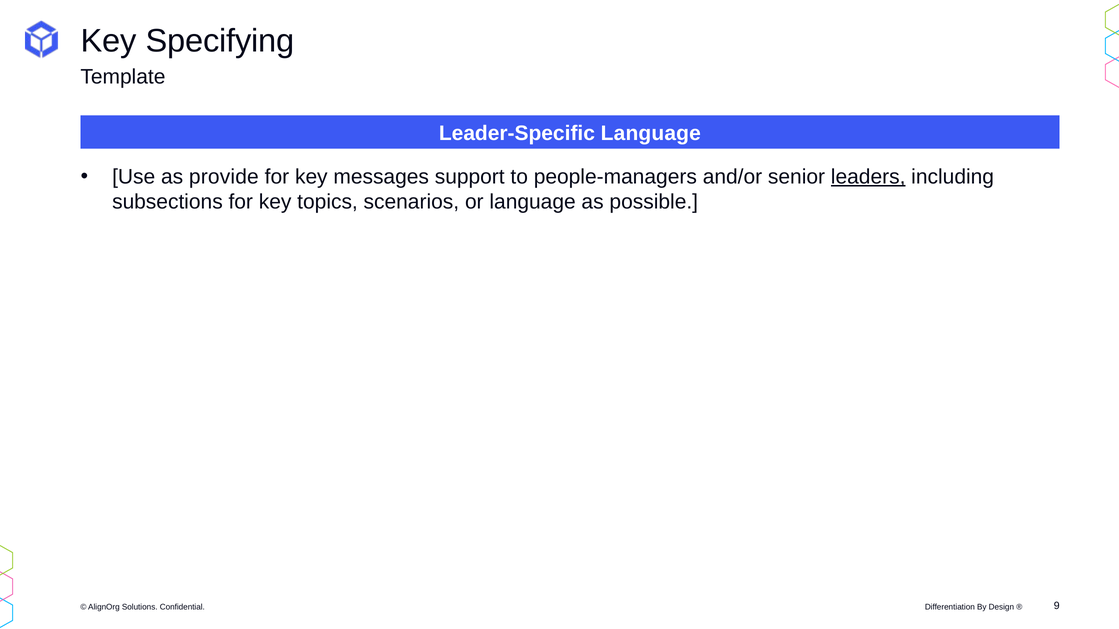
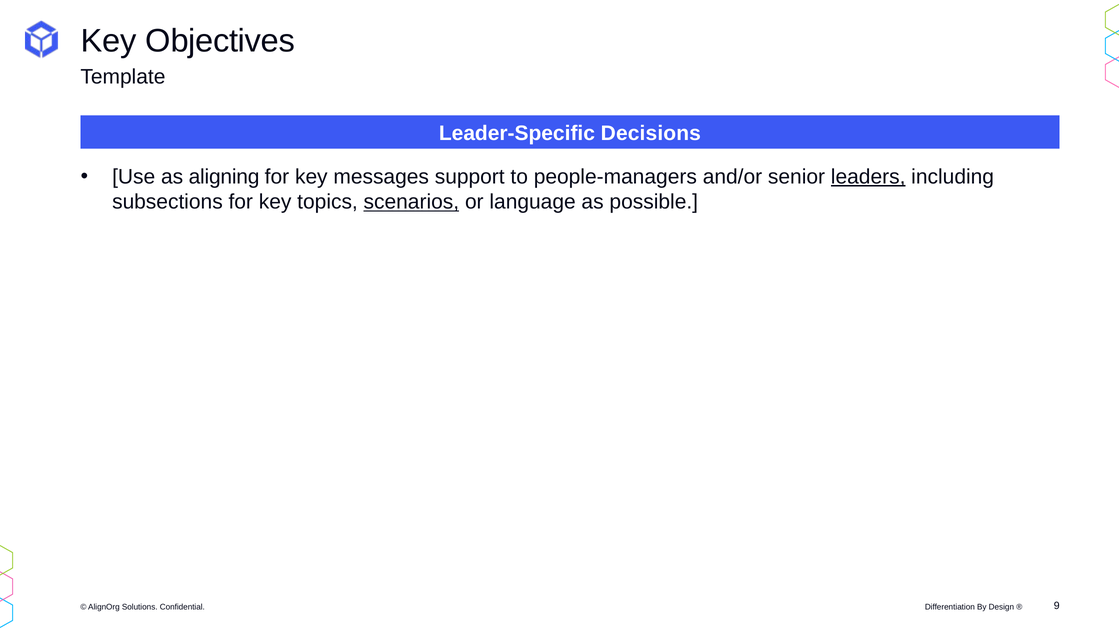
Specifying: Specifying -> Objectives
Leader-Specific Language: Language -> Decisions
provide: provide -> aligning
scenarios underline: none -> present
